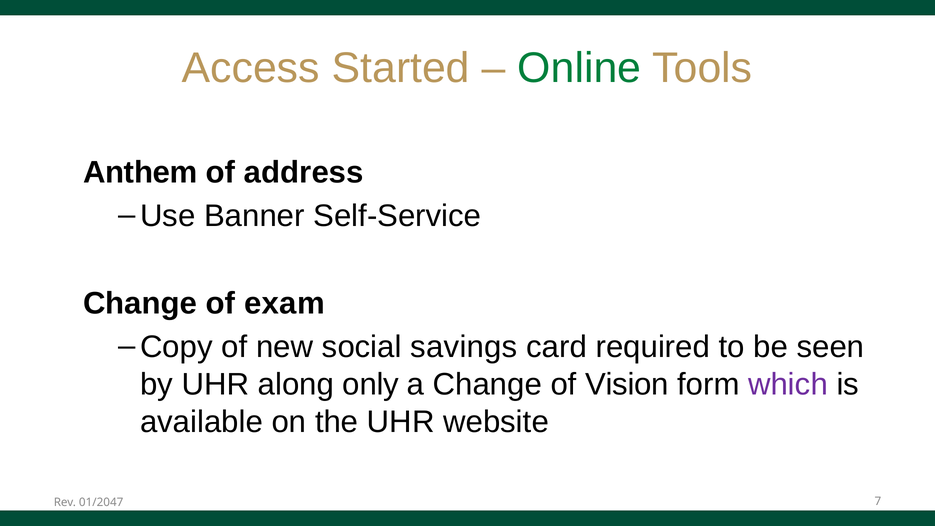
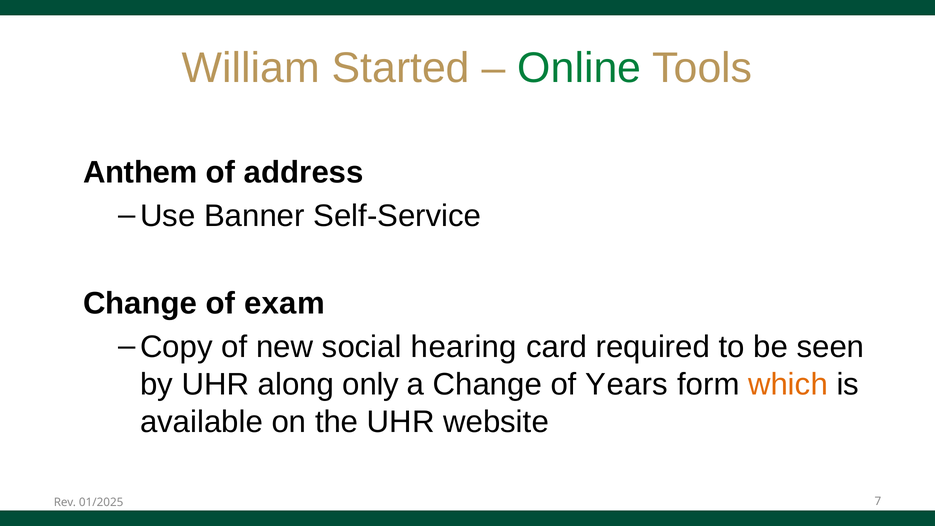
Access: Access -> William
savings: savings -> hearing
Vision: Vision -> Years
which colour: purple -> orange
01/2047: 01/2047 -> 01/2025
